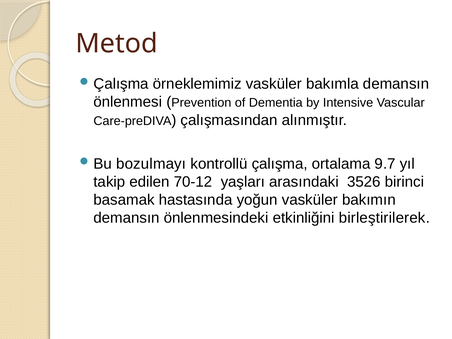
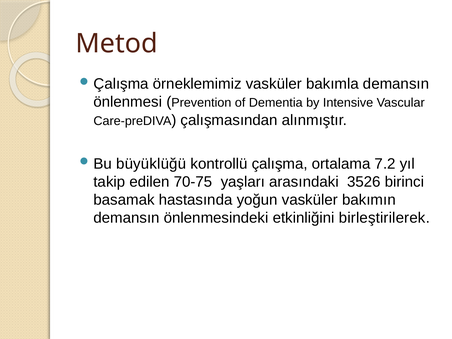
bozulmayı: bozulmayı -> büyüklüğü
9.7: 9.7 -> 7.2
70-12: 70-12 -> 70-75
